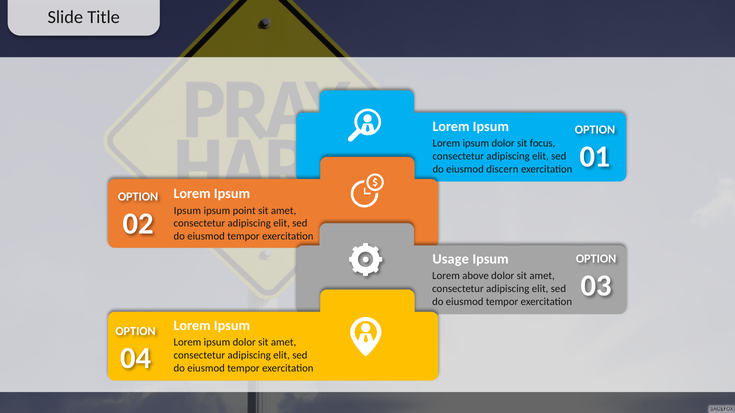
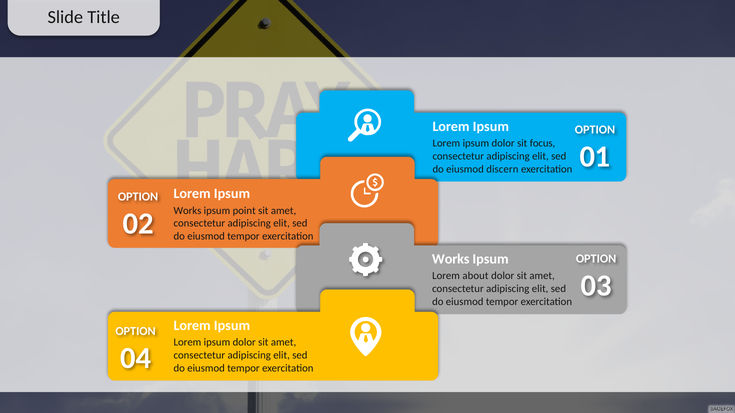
Ipsum at (187, 211): Ipsum -> Works
Usage at (451, 259): Usage -> Works
above: above -> about
